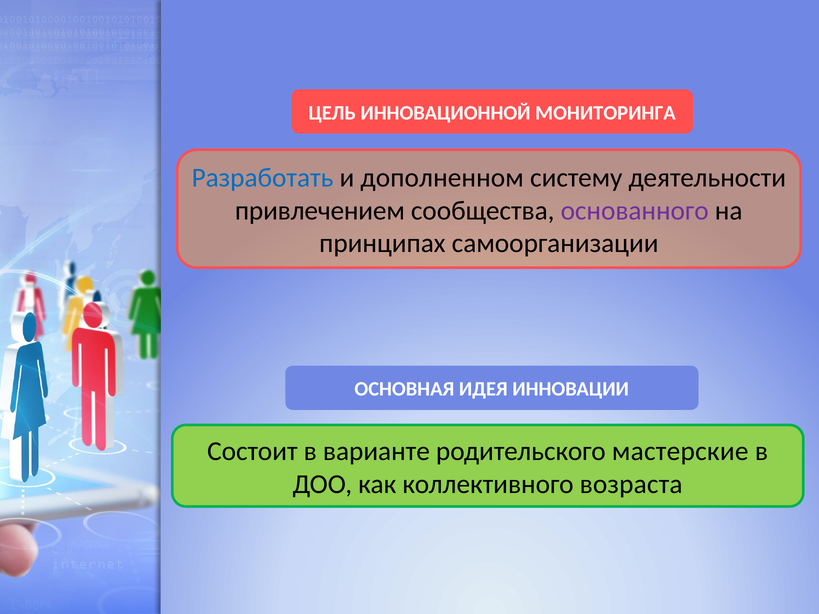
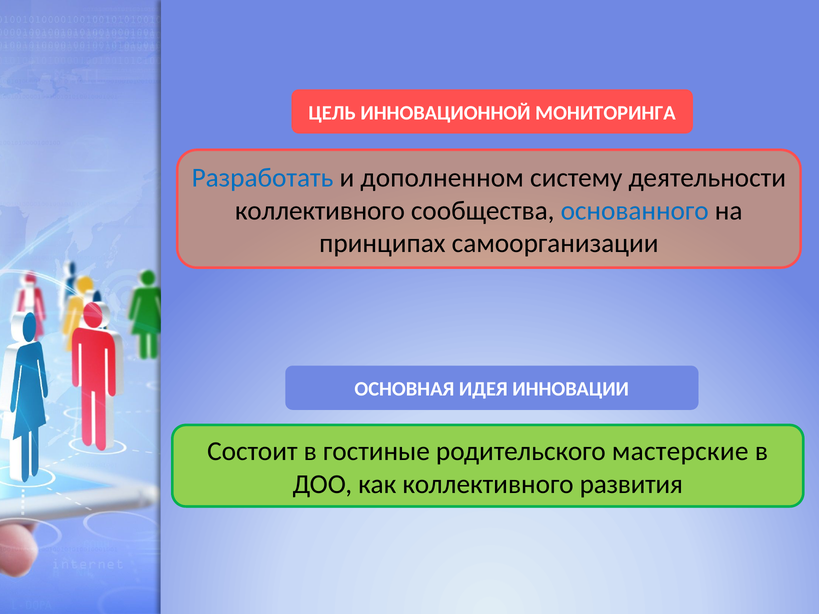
привлечением at (320, 211): привлечением -> коллективного
основанного colour: purple -> blue
варианте: варианте -> гостиные
возраста: возраста -> развития
